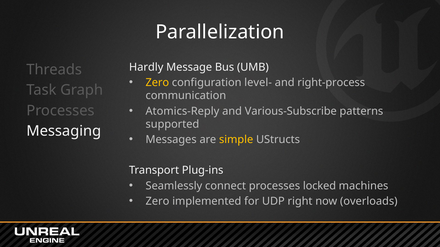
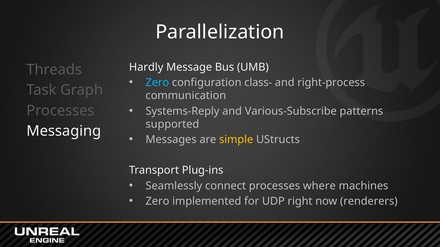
Zero at (157, 83) colour: yellow -> light blue
level-: level- -> class-
Atomics-Reply: Atomics-Reply -> Systems-Reply
locked: locked -> where
overloads: overloads -> renderers
